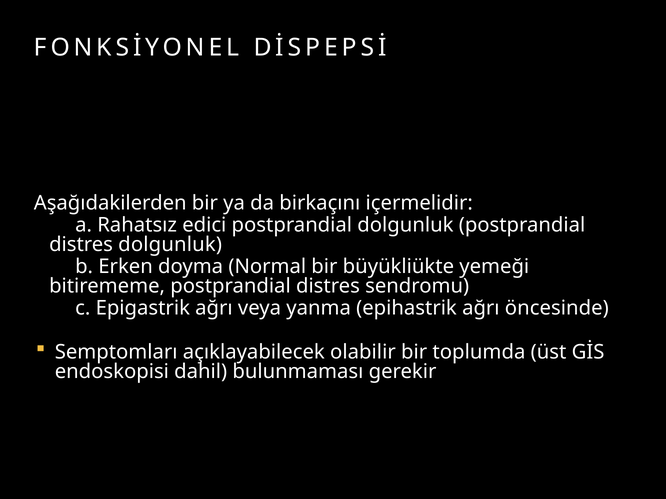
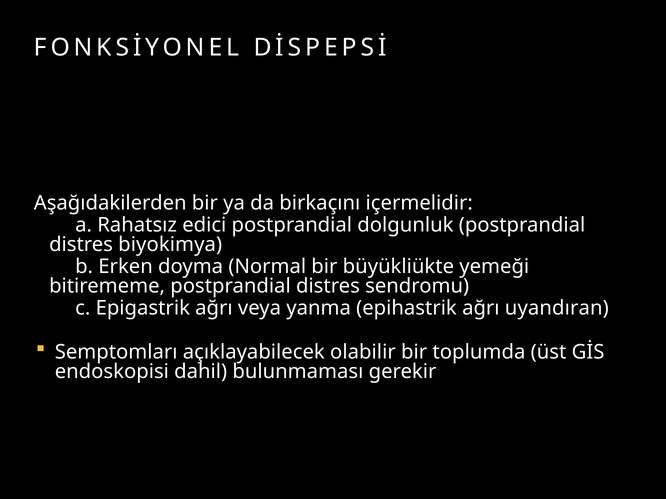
distres dolgunluk: dolgunluk -> biyokimya
öncesinde: öncesinde -> uyandıran
